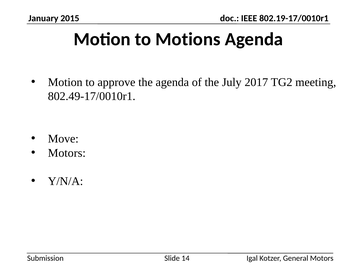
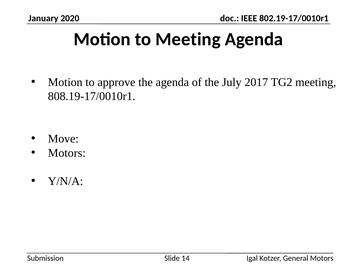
2015: 2015 -> 2020
to Motions: Motions -> Meeting
802.49-17/0010r1: 802.49-17/0010r1 -> 808.19-17/0010r1
